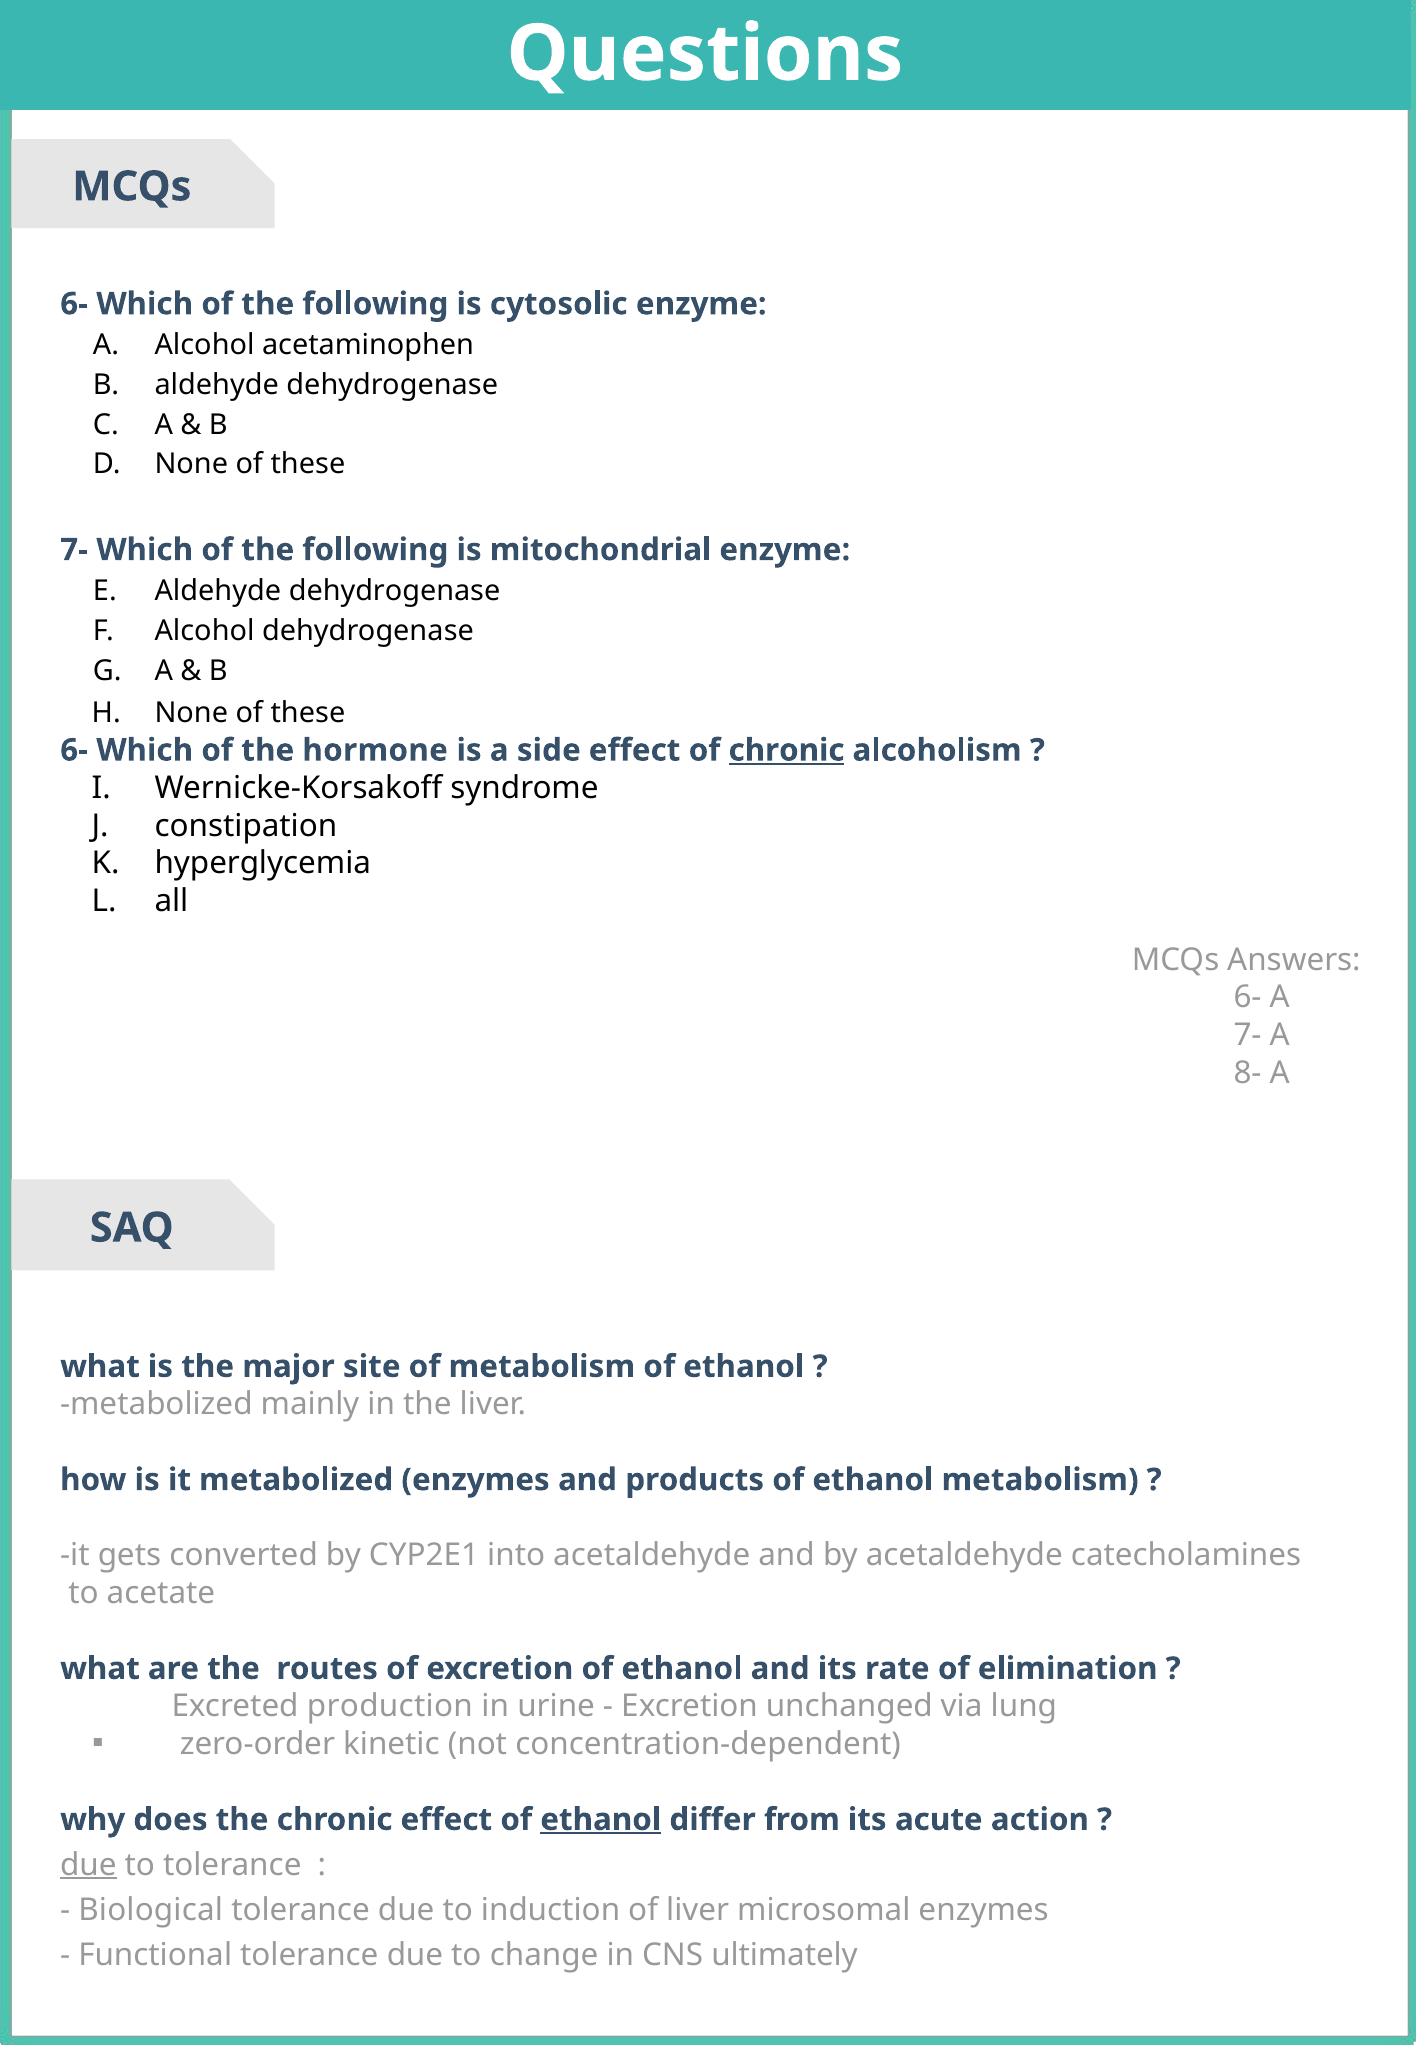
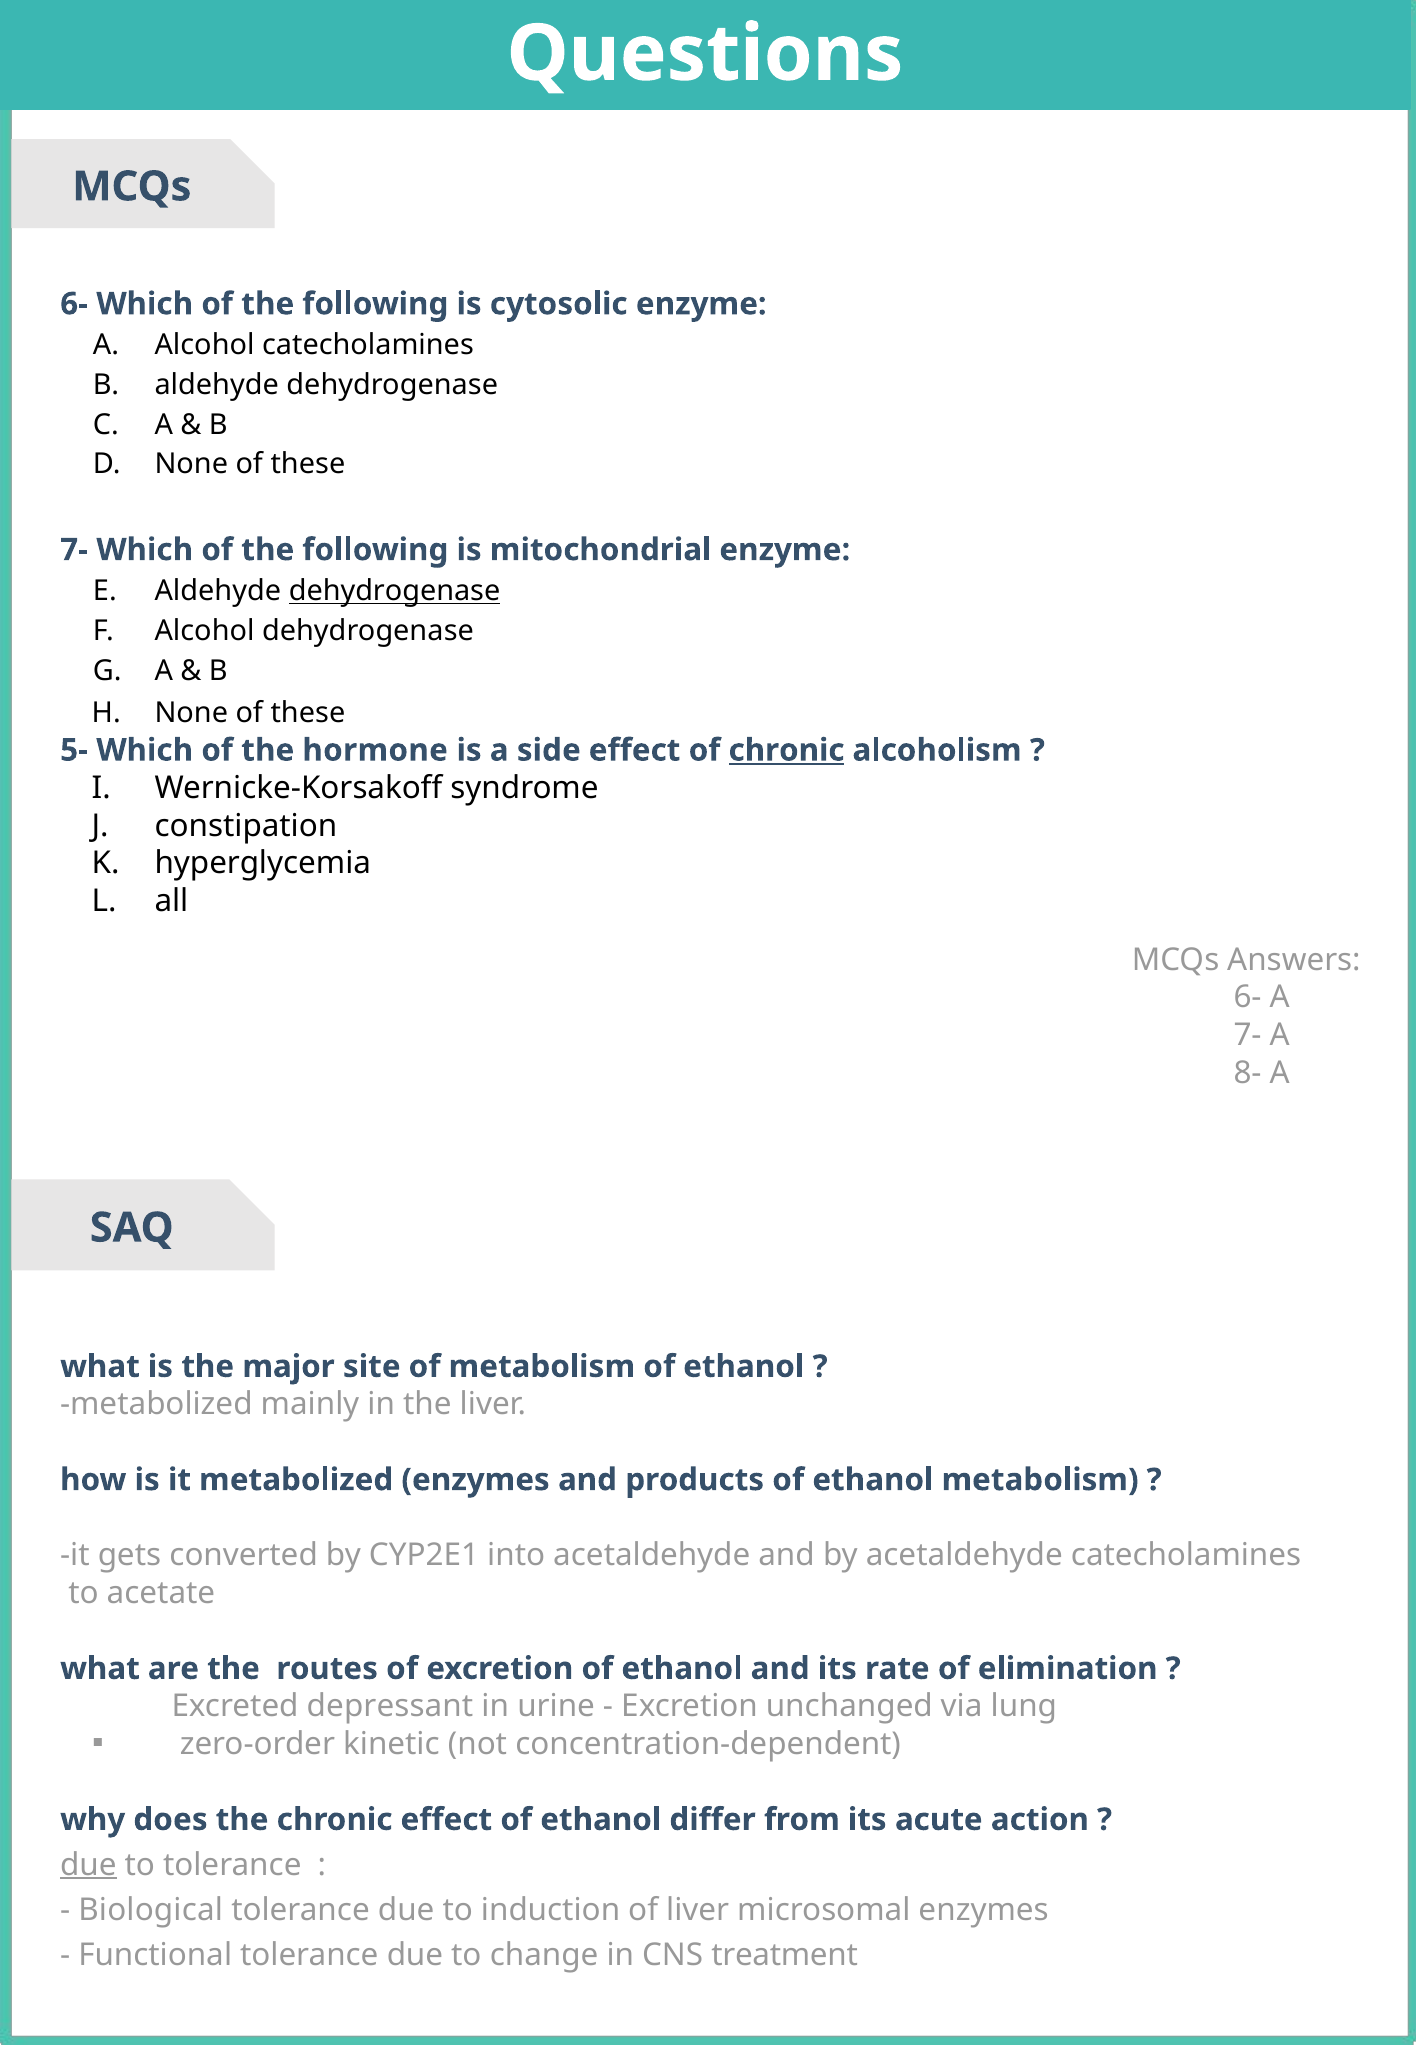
Alcohol acetaminophen: acetaminophen -> catecholamines
dehydrogenase at (395, 591) underline: none -> present
6- at (74, 750): 6- -> 5-
production: production -> depressant
ethanol at (601, 1820) underline: present -> none
ultimately: ultimately -> treatment
